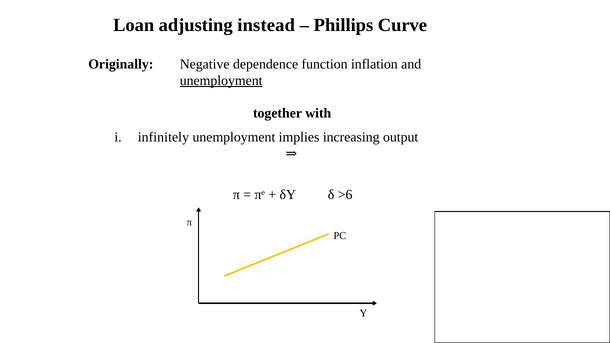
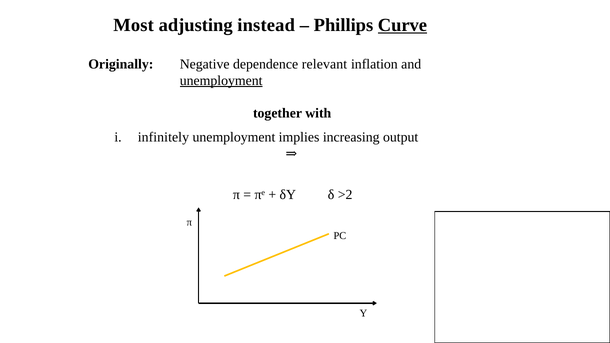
Loan: Loan -> Most
Curve underline: none -> present
function: function -> relevant
>6: >6 -> >2
